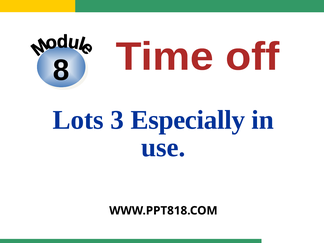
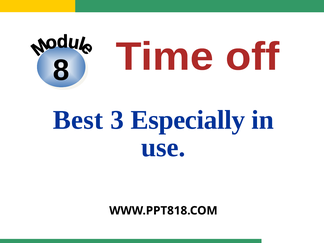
Lots: Lots -> Best
